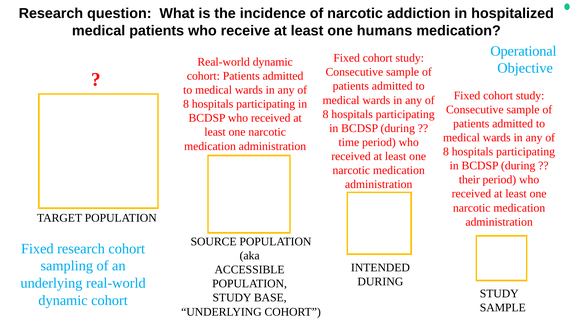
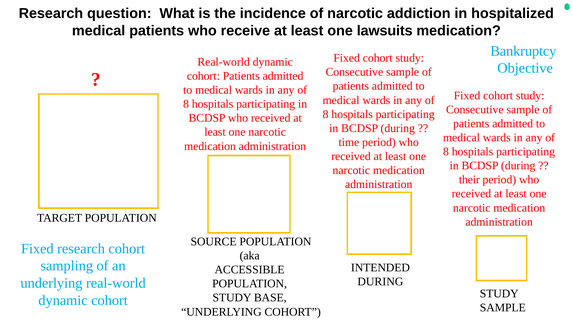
humans: humans -> lawsuits
Operational: Operational -> Bankruptcy
